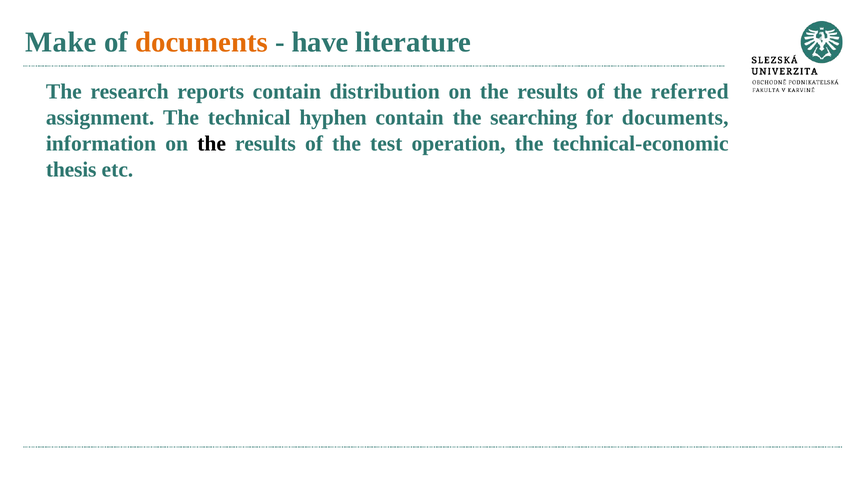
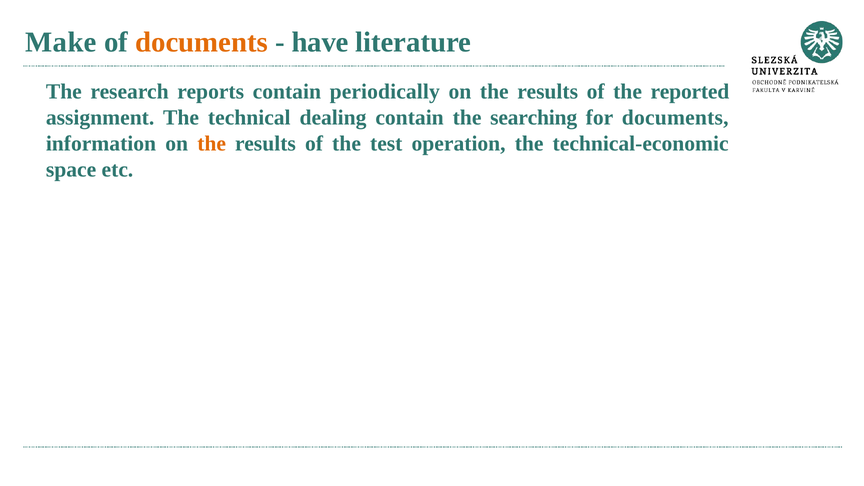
distribution: distribution -> periodically
referred: referred -> reported
hyphen: hyphen -> dealing
the at (212, 143) colour: black -> orange
thesis: thesis -> space
